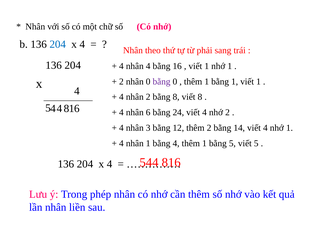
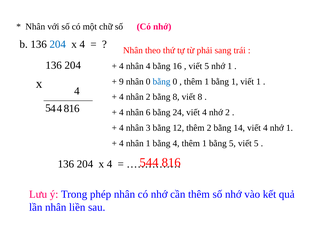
1 at (207, 66): 1 -> 5
2 at (121, 82): 2 -> 9
bằng at (162, 82) colour: purple -> blue
